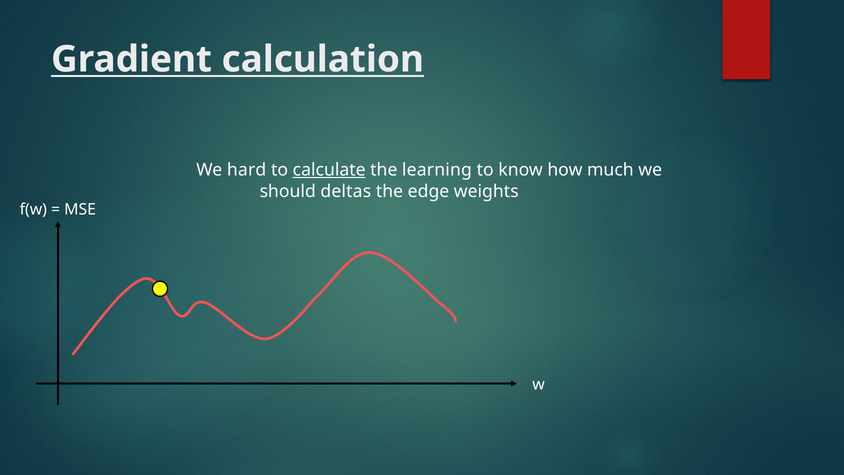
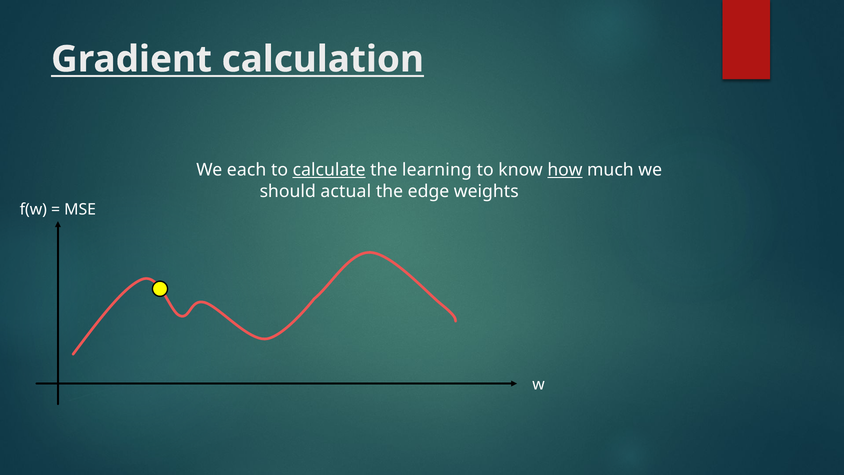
hard: hard -> each
how underline: none -> present
deltas: deltas -> actual
